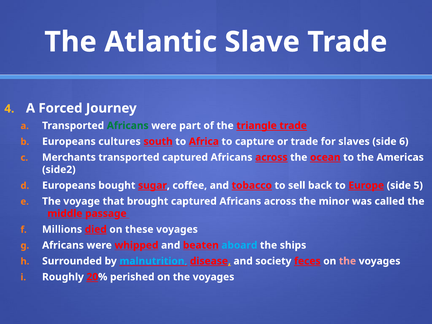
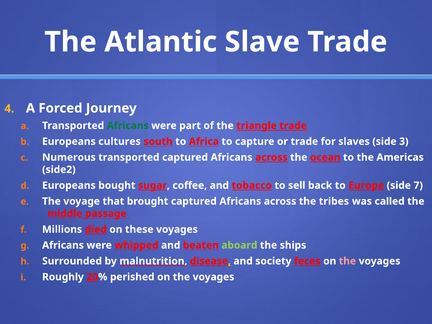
6: 6 -> 3
Merchants: Merchants -> Numerous
5: 5 -> 7
minor: minor -> tribes
aboard colour: light blue -> light green
malnutrition colour: light blue -> white
